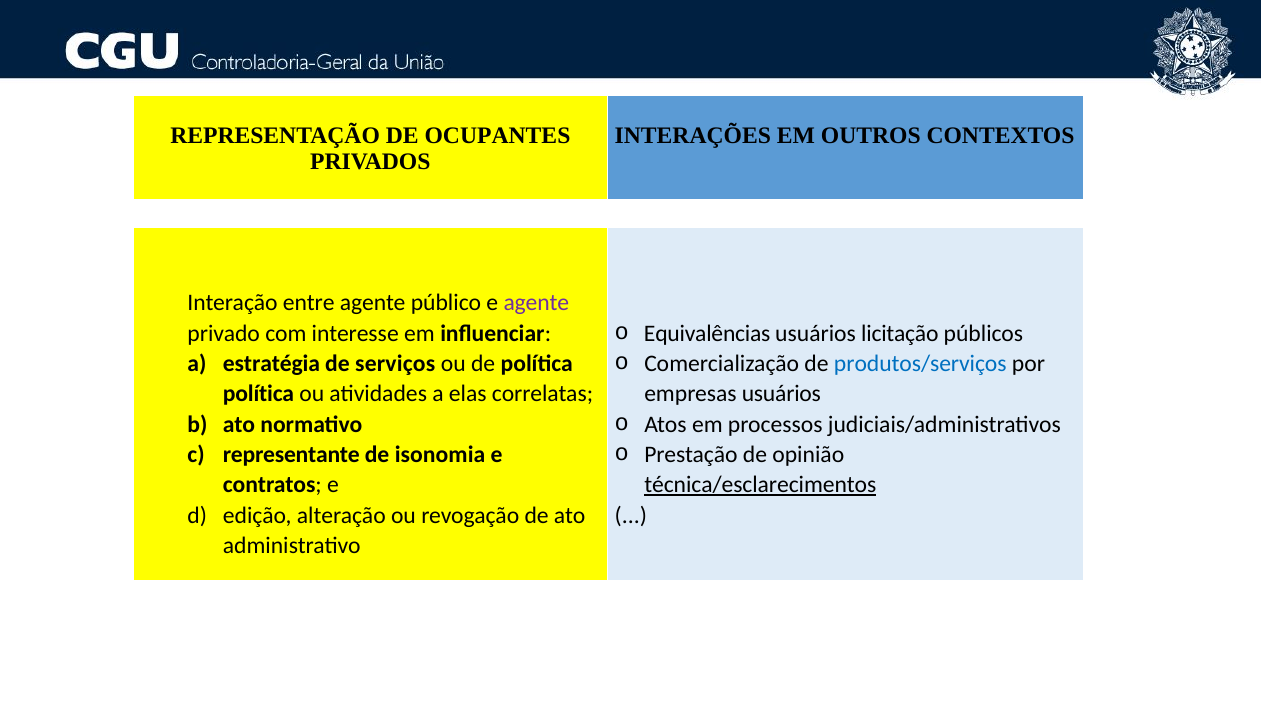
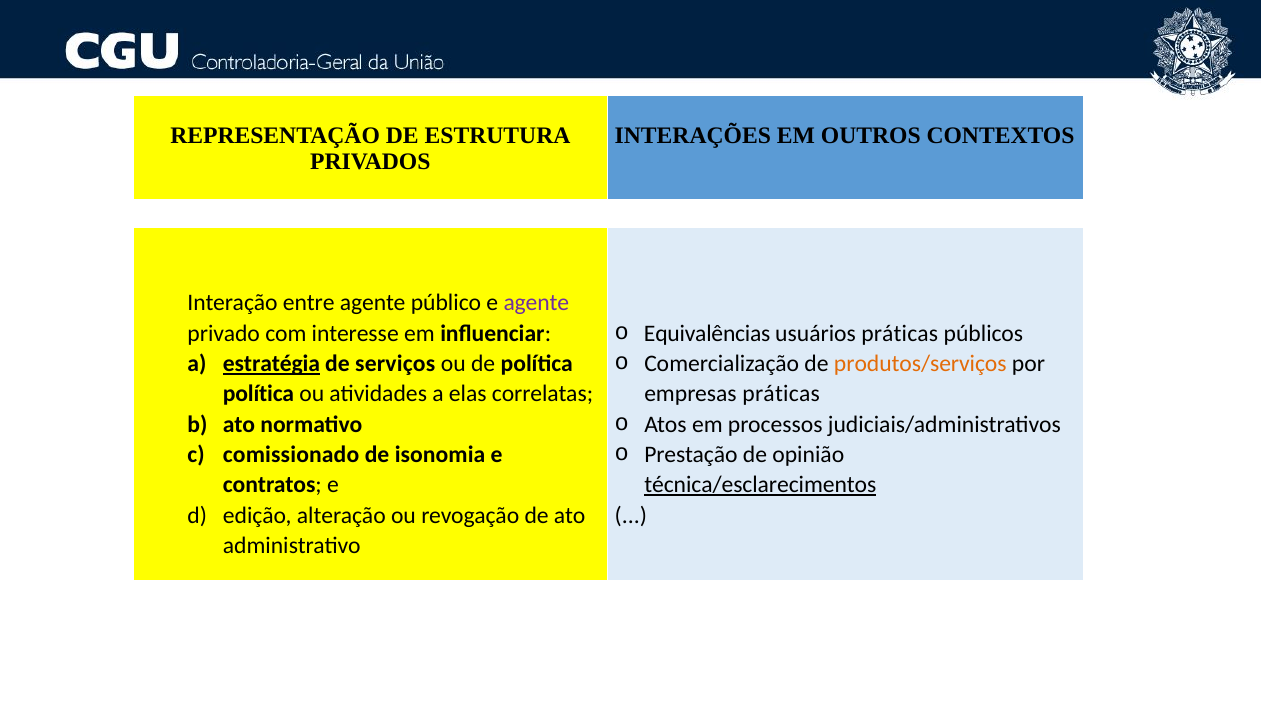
OCUPANTES: OCUPANTES -> ESTRUTURA
usuários licitação: licitação -> práticas
produtos/serviços colour: blue -> orange
estratégia underline: none -> present
empresas usuários: usuários -> práticas
representante: representante -> comissionado
